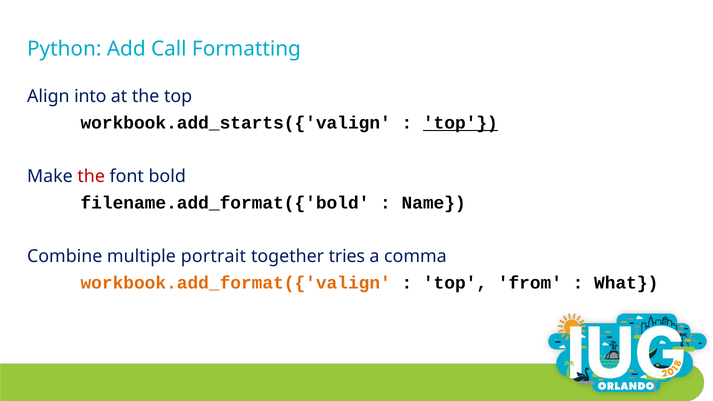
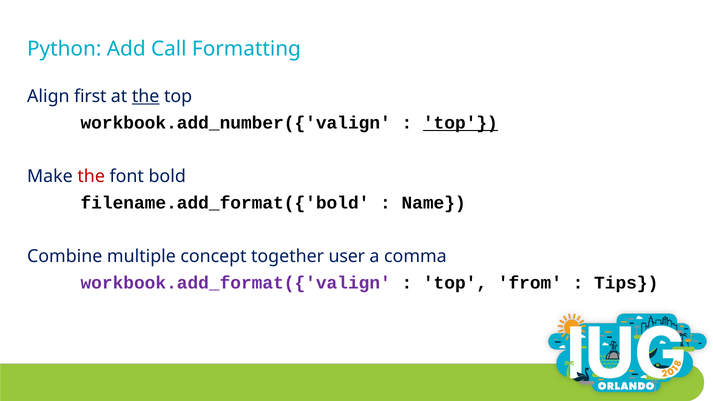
into: into -> first
the at (146, 96) underline: none -> present
workbook.add_starts({'valign: workbook.add_starts({'valign -> workbook.add_number({'valign
portrait: portrait -> concept
tries: tries -> user
workbook.add_format({'valign colour: orange -> purple
What: What -> Tips
